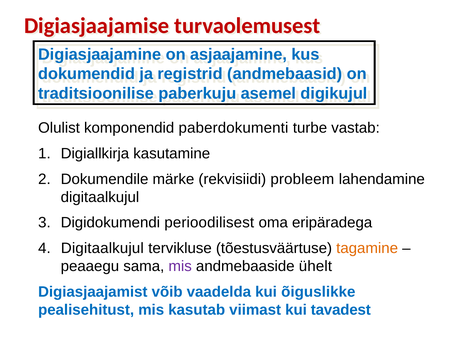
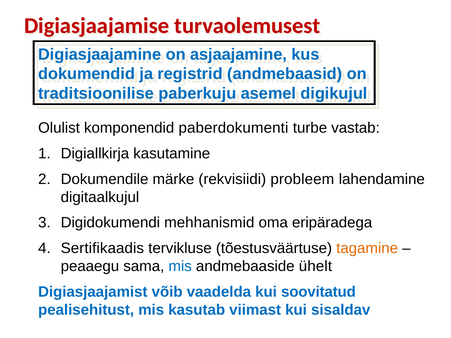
perioodilisest: perioodilisest -> mehhanismid
Digitaalkujul at (102, 248): Digitaalkujul -> Sertifikaadis
mis at (180, 266) colour: purple -> blue
õiguslikke: õiguslikke -> soovitatud
tavadest: tavadest -> sisaldav
